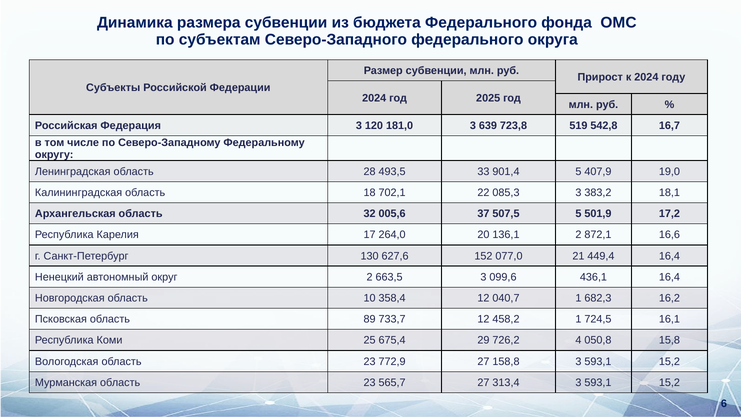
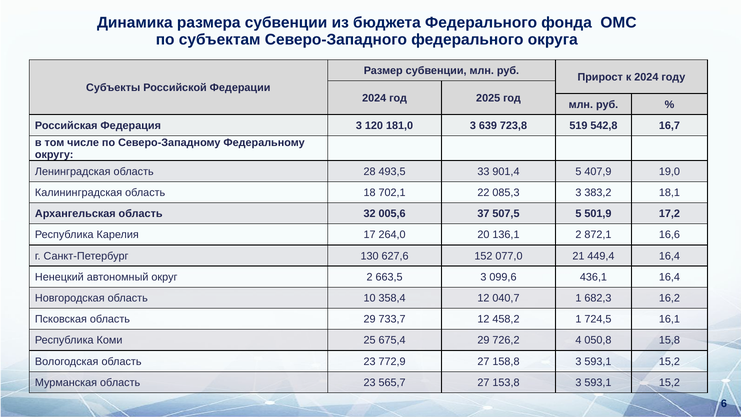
область 89: 89 -> 29
313,4: 313,4 -> 153,8
